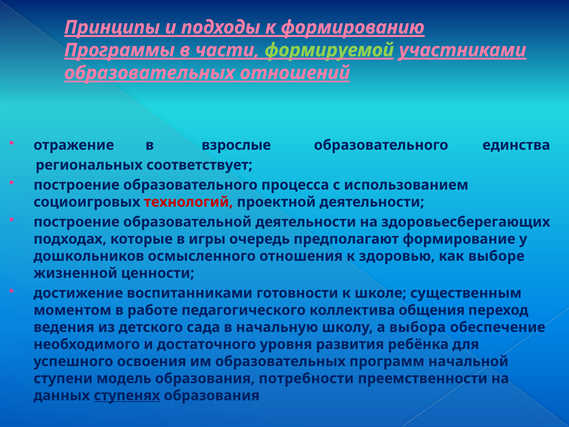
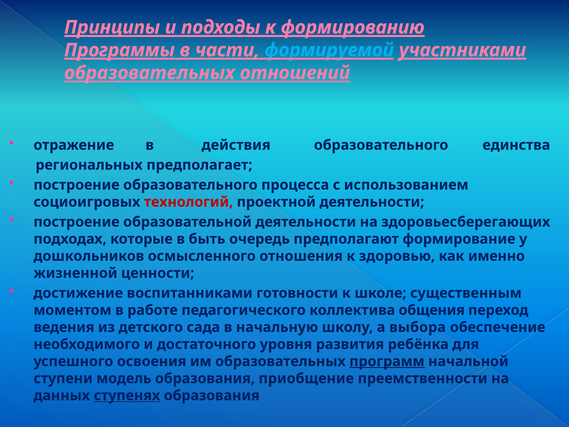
формируемой colour: light green -> light blue
взрослые: взрослые -> действия
соответствует: соответствует -> предполагает
игры: игры -> быть
выборе: выборе -> именно
программ underline: none -> present
потребности: потребности -> приобщение
